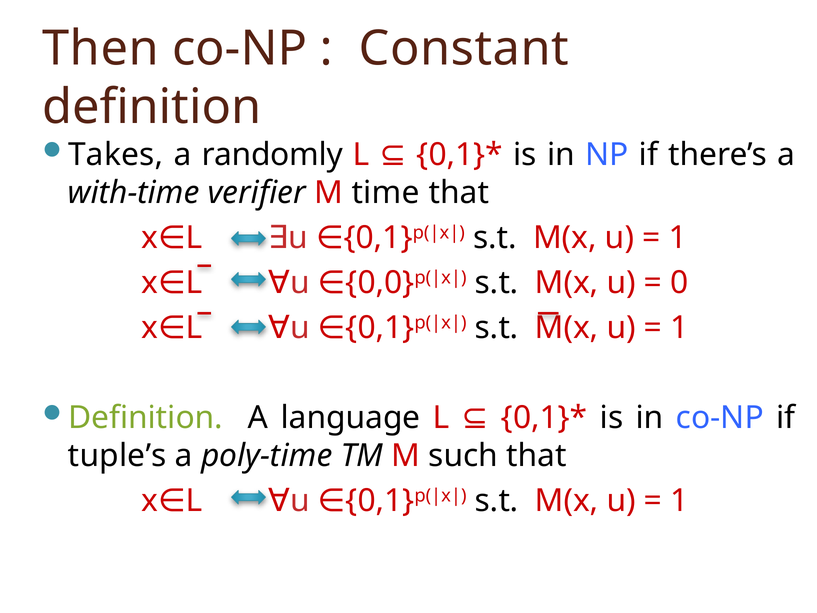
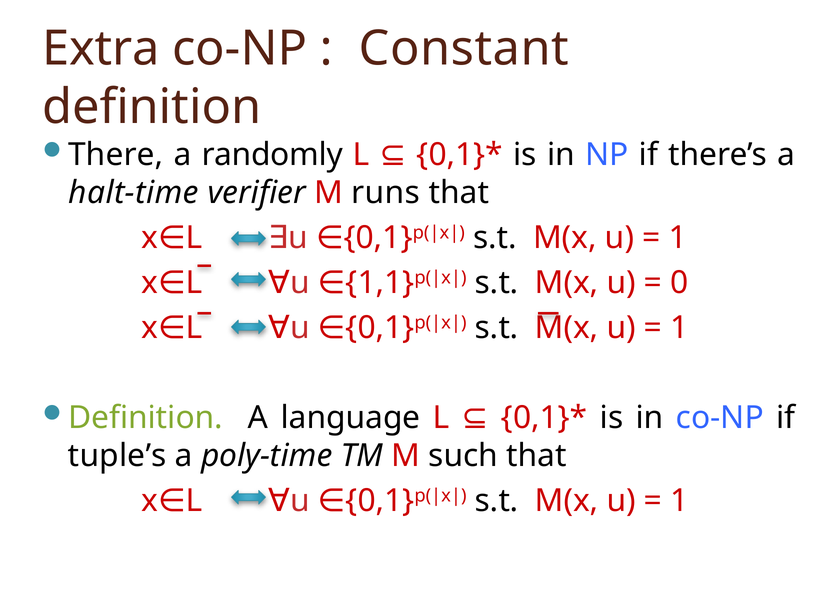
Then: Then -> Extra
Takes: Takes -> There
with-time: with-time -> halt-time
time: time -> runs
0,0: 0,0 -> 1,1
